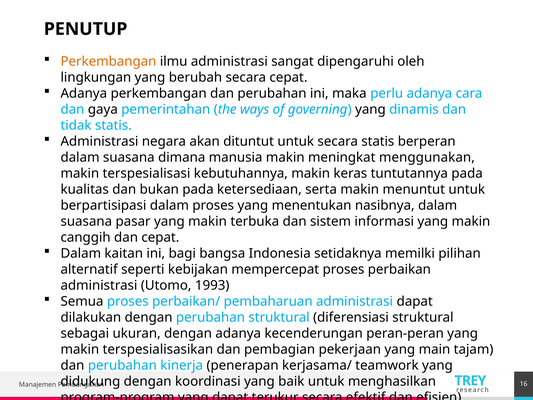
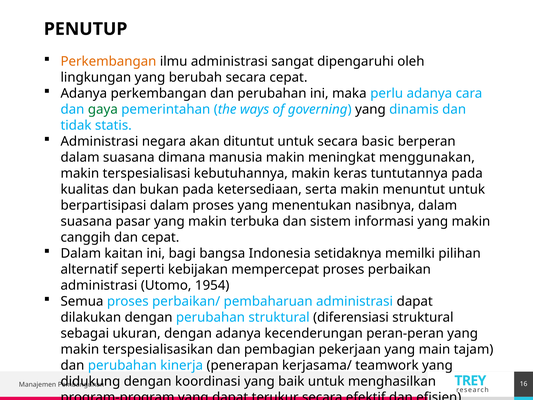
gaya colour: black -> green
secara statis: statis -> basic
1993: 1993 -> 1954
